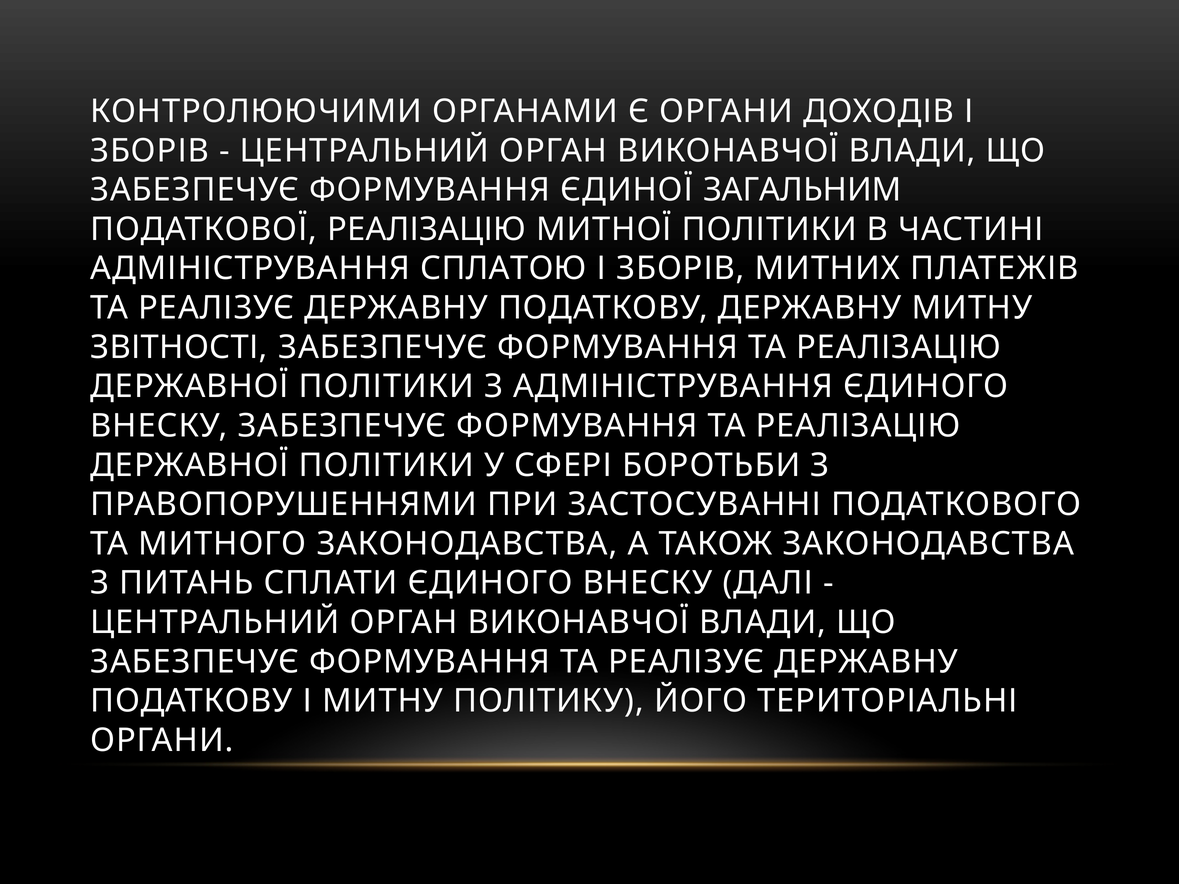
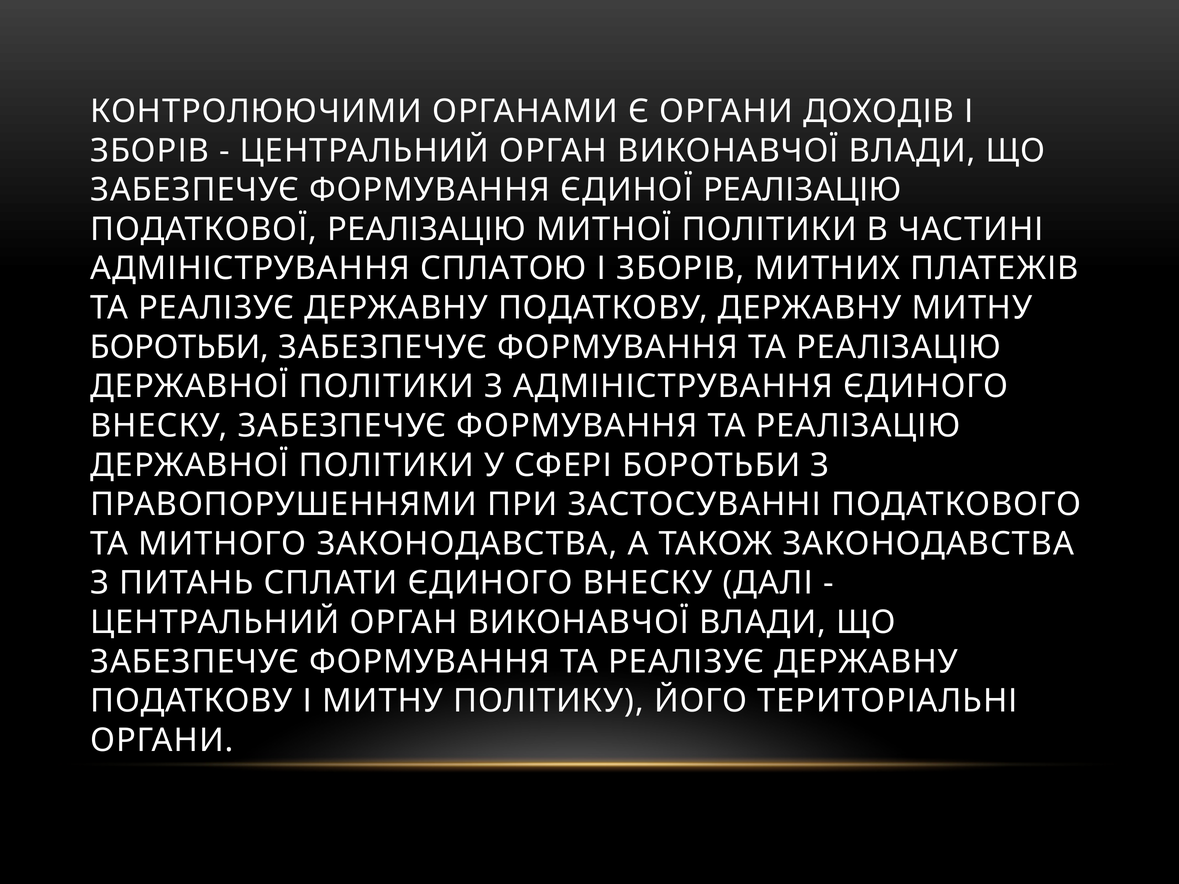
ЄДИНОЇ ЗАГАЛЬНИМ: ЗАГАЛЬНИМ -> РЕАЛІЗАЦІЮ
ЗВІТНОСТІ at (179, 347): ЗВІТНОСТІ -> БОРОТЬБИ
